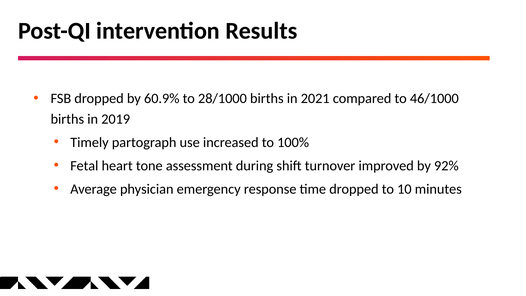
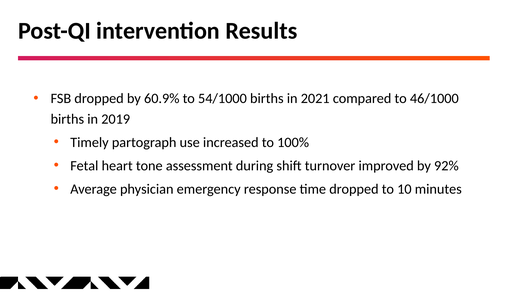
28/1000: 28/1000 -> 54/1000
